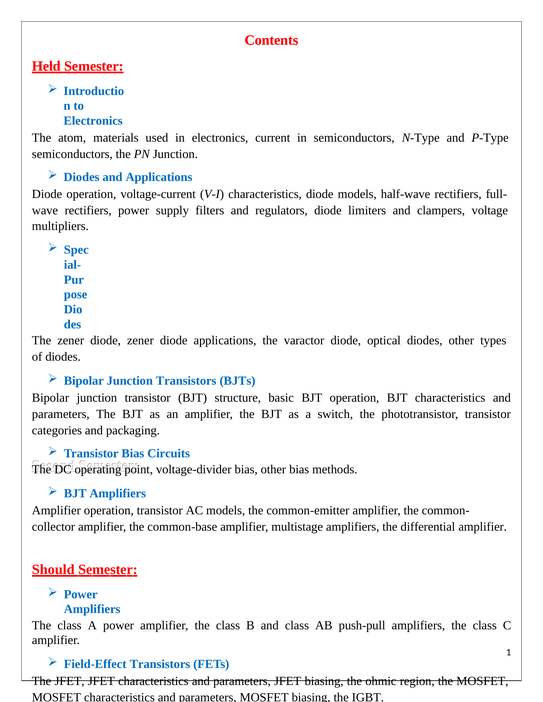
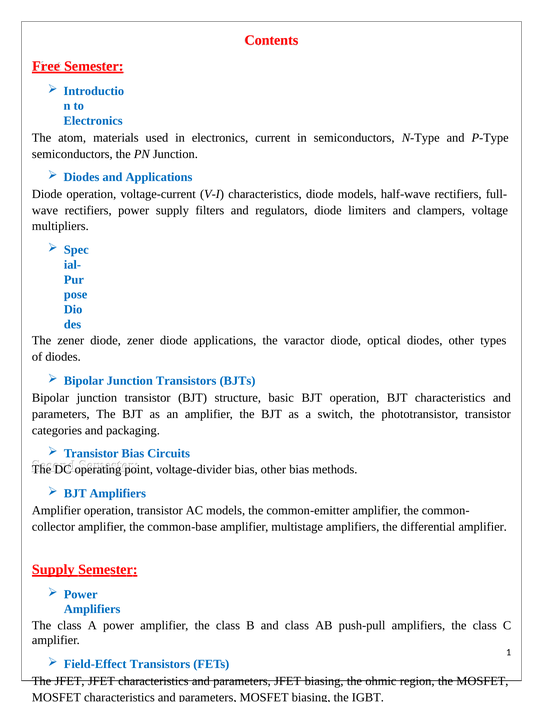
Held: Held -> Free
Should at (53, 570): Should -> Supply
